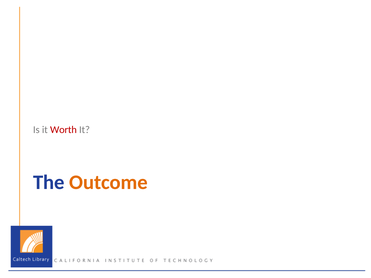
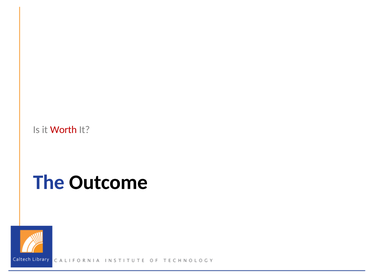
Outcome colour: orange -> black
